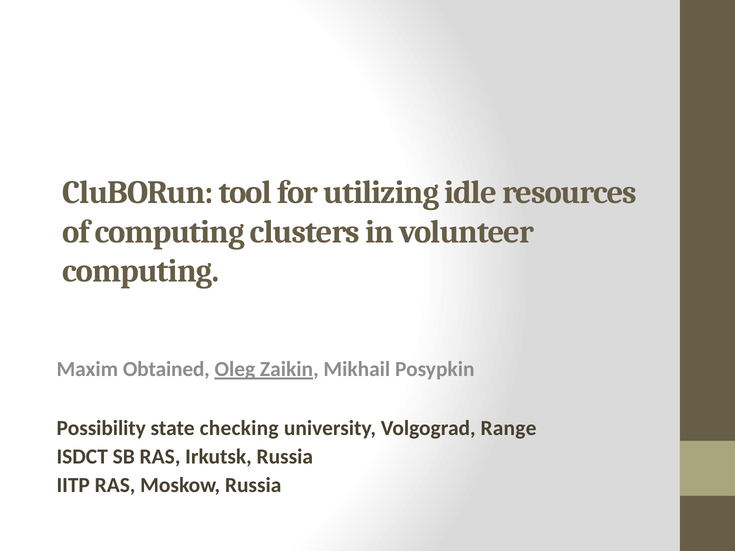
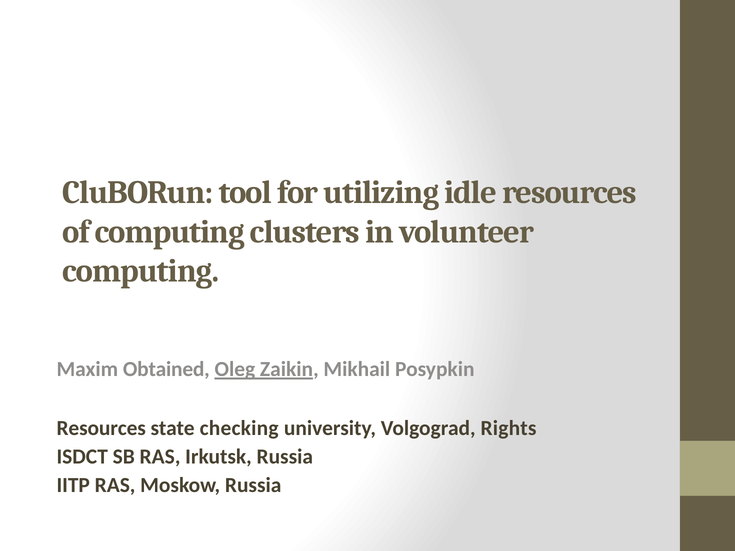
Possibility at (101, 428): Possibility -> Resources
Range: Range -> Rights
